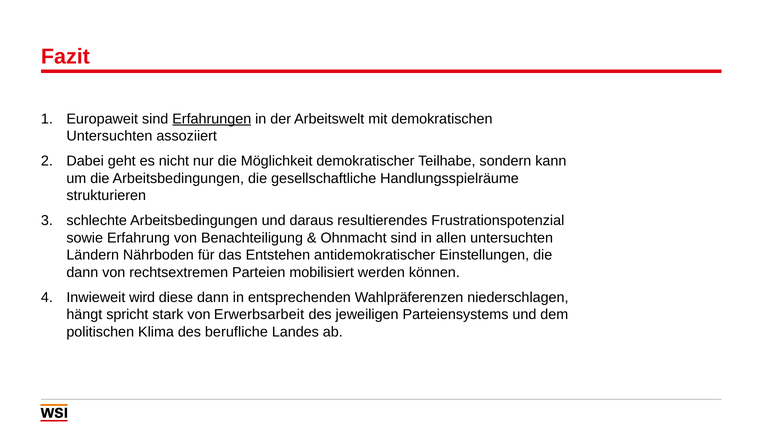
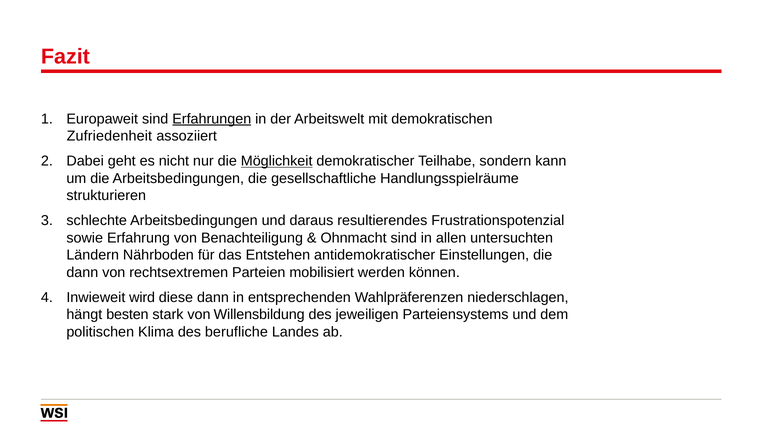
Untersuchten at (109, 136): Untersuchten -> Zufriedenheit
Möglichkeit underline: none -> present
spricht: spricht -> besten
Erwerbsarbeit: Erwerbsarbeit -> Willensbildung
